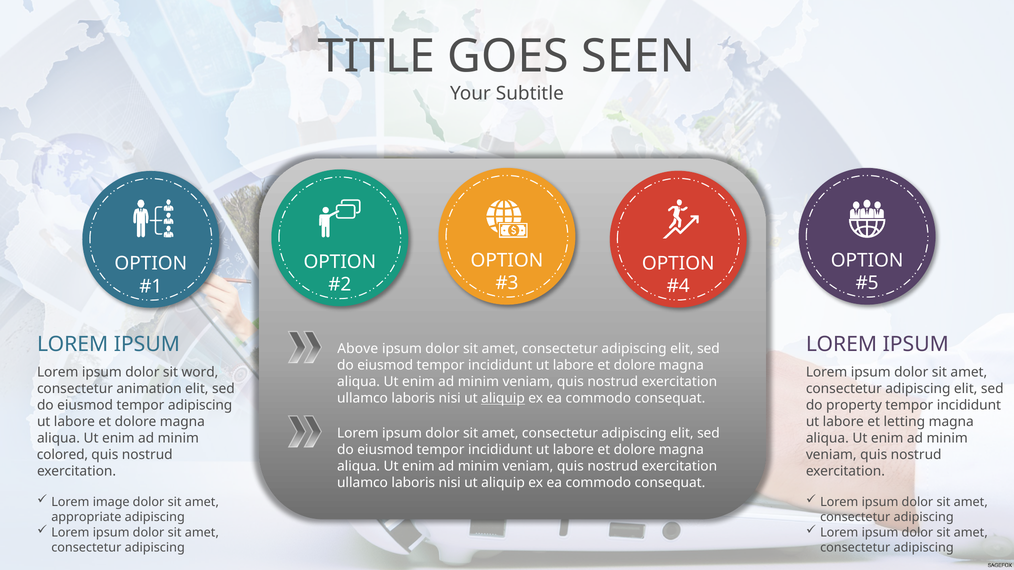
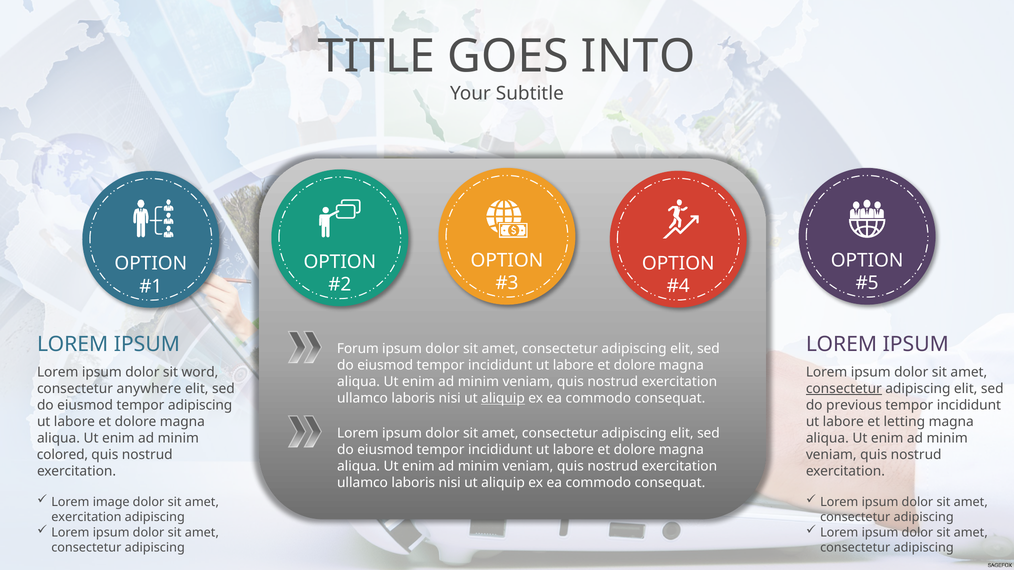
SEEN: SEEN -> INTO
Above: Above -> Forum
animation: animation -> anywhere
consectetur at (844, 389) underline: none -> present
property: property -> previous
appropriate at (86, 518): appropriate -> exercitation
